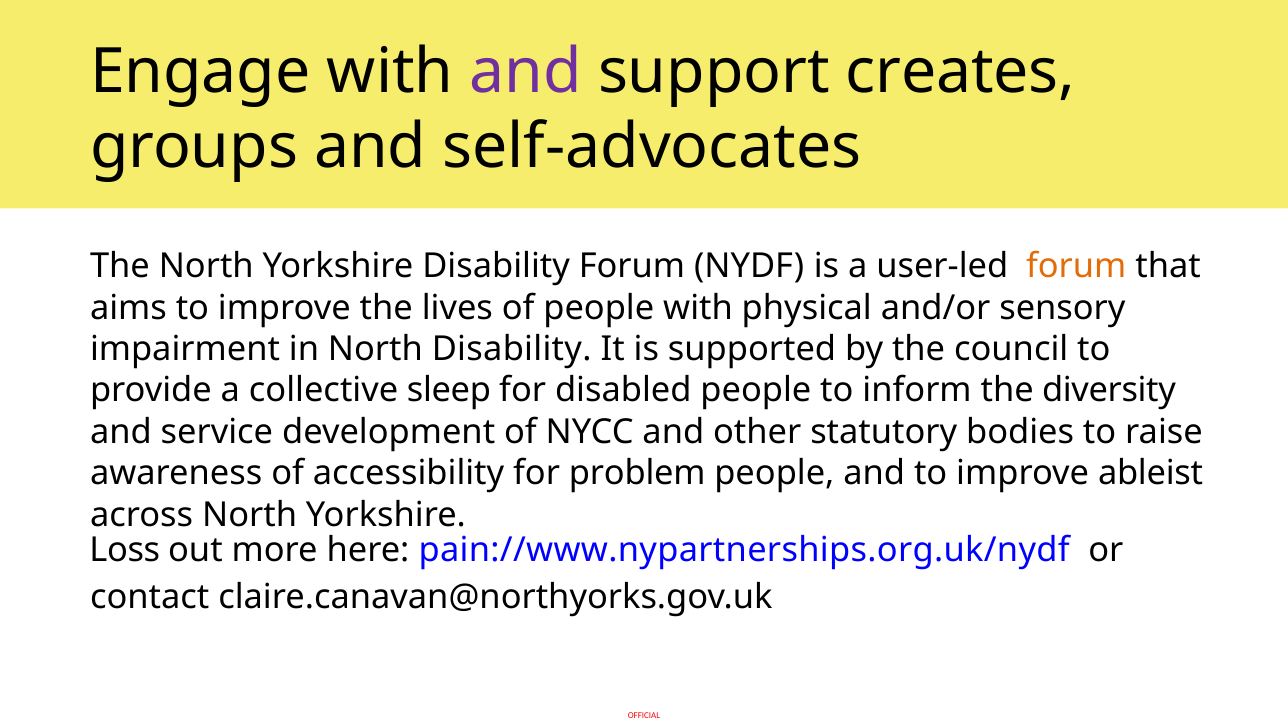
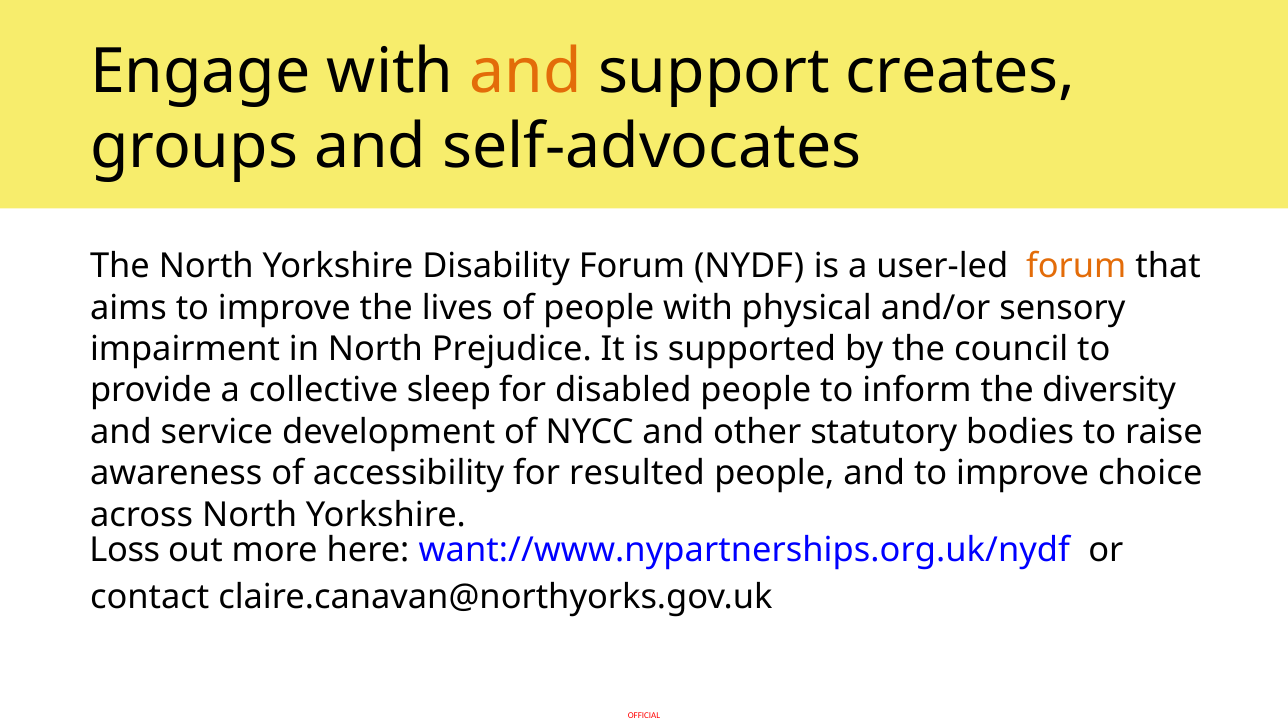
and at (526, 72) colour: purple -> orange
North Disability: Disability -> Prejudice
problem: problem -> resulted
ableist: ableist -> choice
pain://www.nypartnerships.org.uk/nydf: pain://www.nypartnerships.org.uk/nydf -> want://www.nypartnerships.org.uk/nydf
